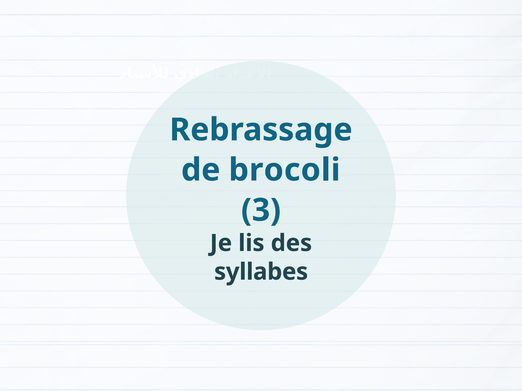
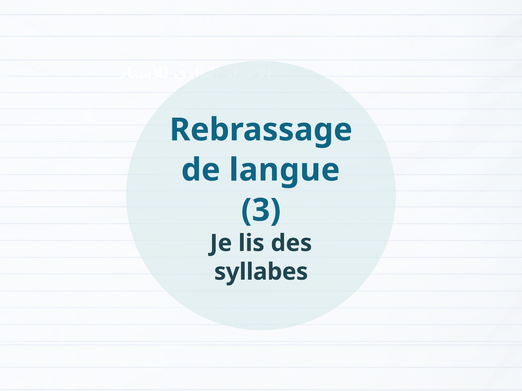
brocoli: brocoli -> langue
